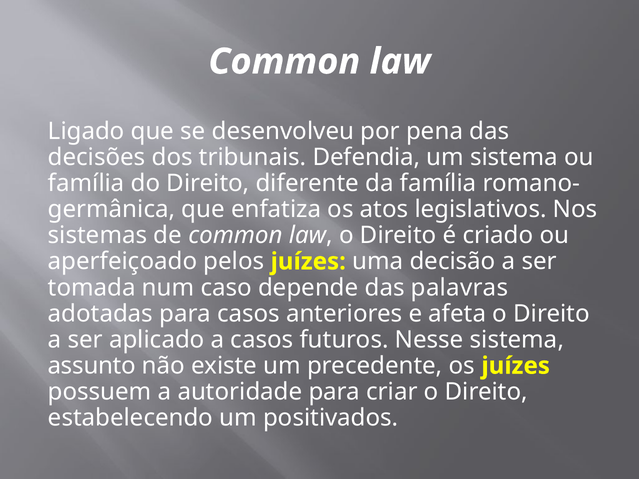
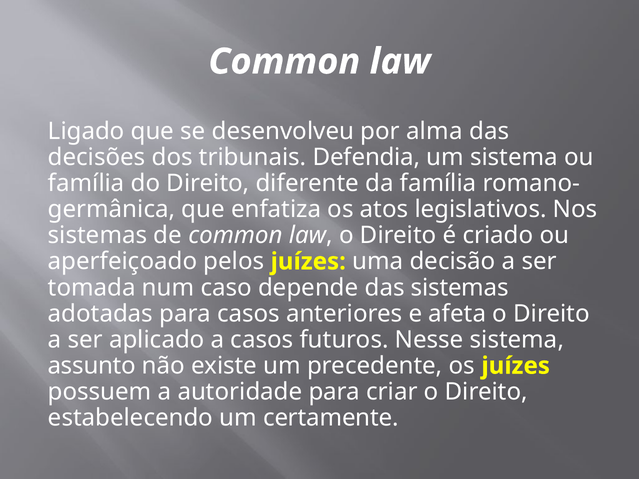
pena: pena -> alma
das palavras: palavras -> sistemas
positivados: positivados -> certamente
